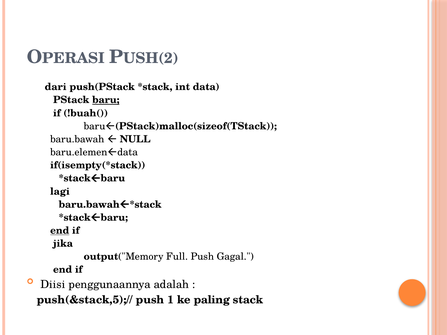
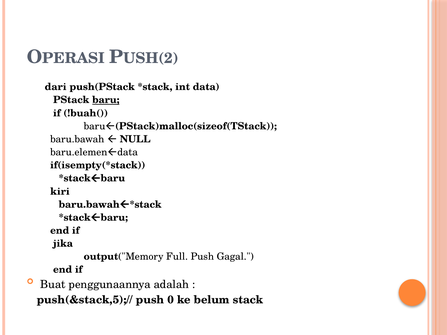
lagi: lagi -> kiri
end at (60, 231) underline: present -> none
Diisi: Diisi -> Buat
1: 1 -> 0
paling: paling -> belum
